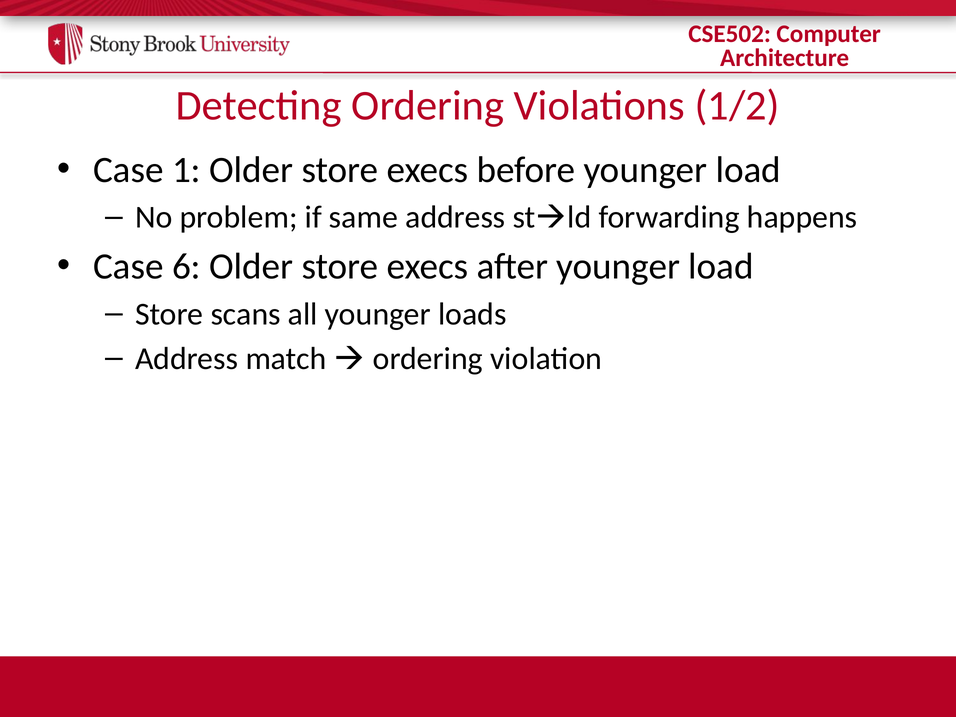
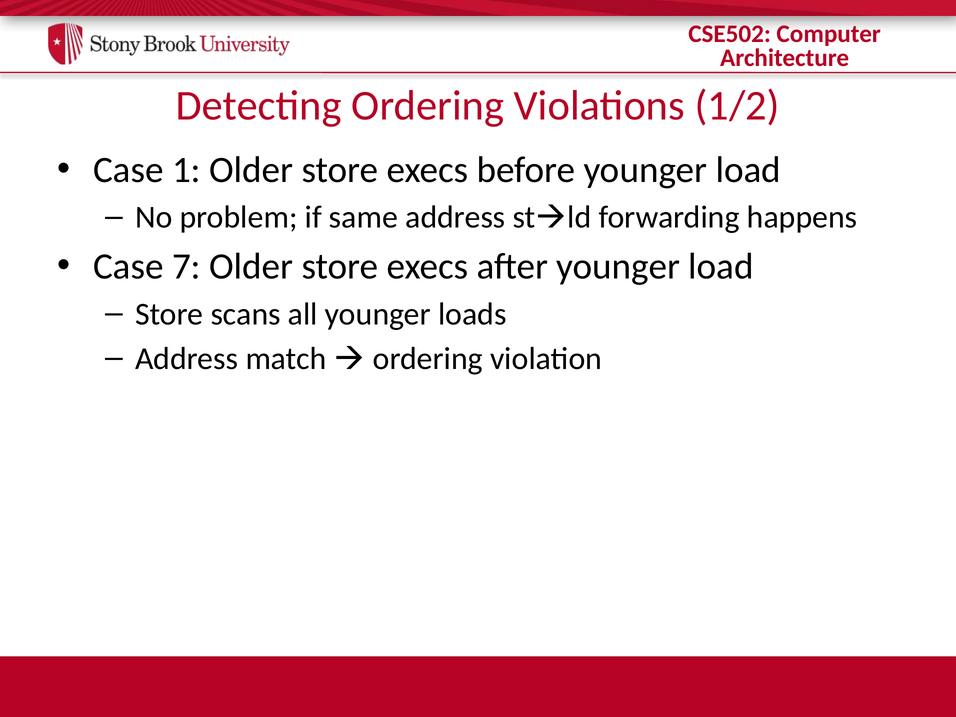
6: 6 -> 7
